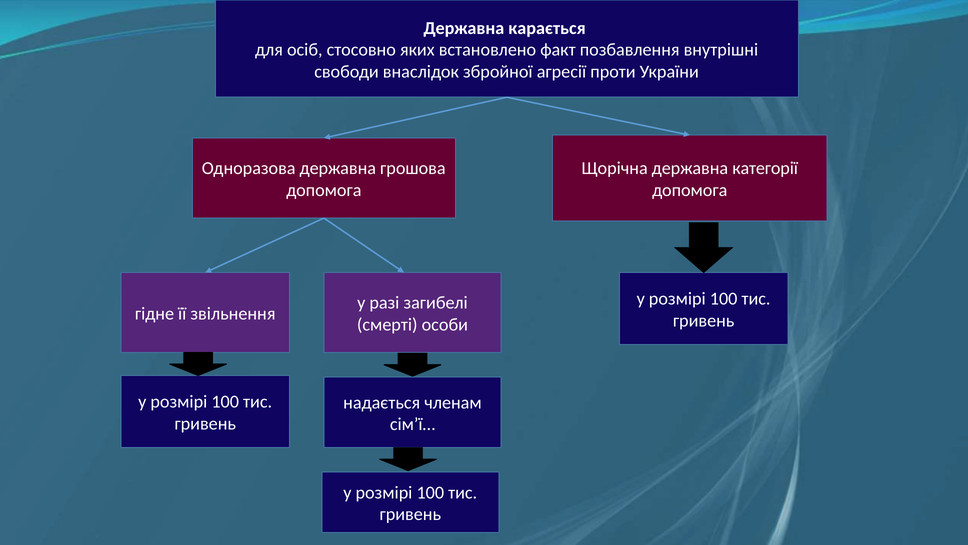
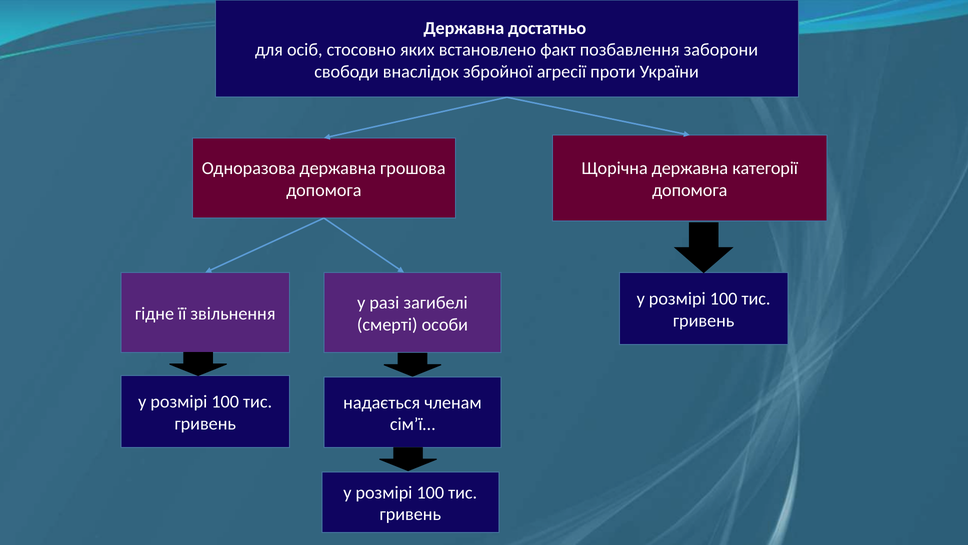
карається: карається -> достатньо
внутрішні: внутрішні -> заборони
